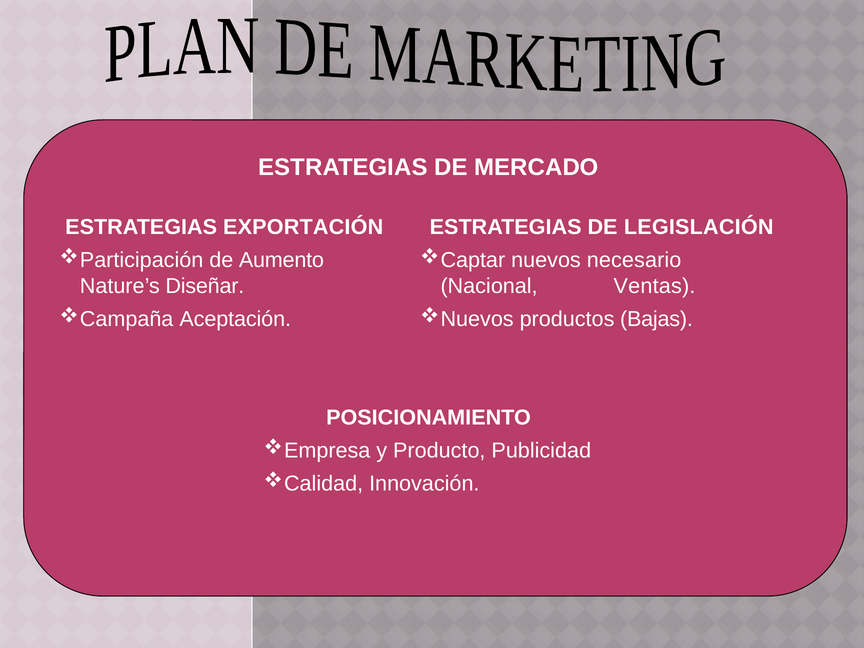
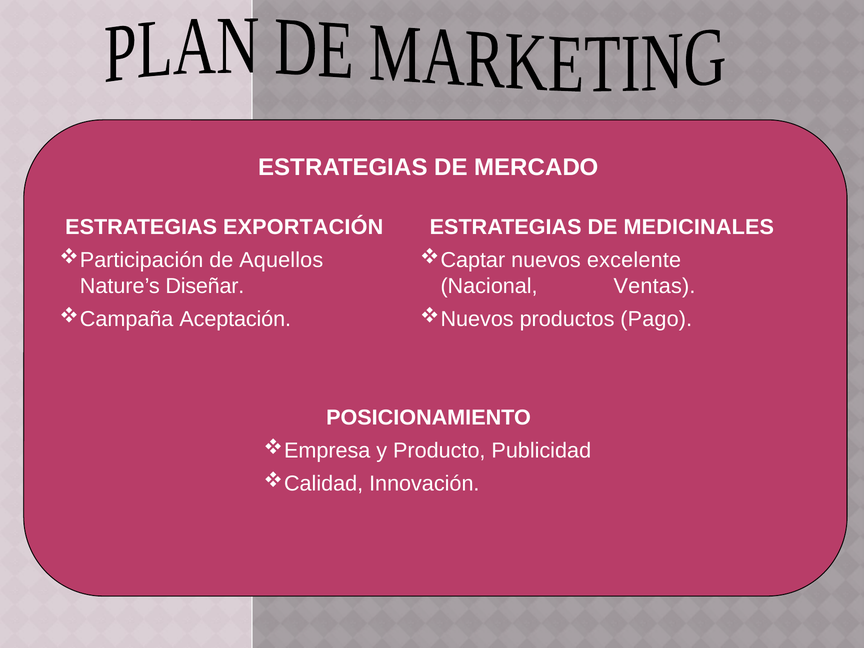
LEGISLACIÓN: LEGISLACIÓN -> MEDICINALES
Aumento: Aumento -> Aquellos
necesario: necesario -> excelente
Bajas: Bajas -> Pago
